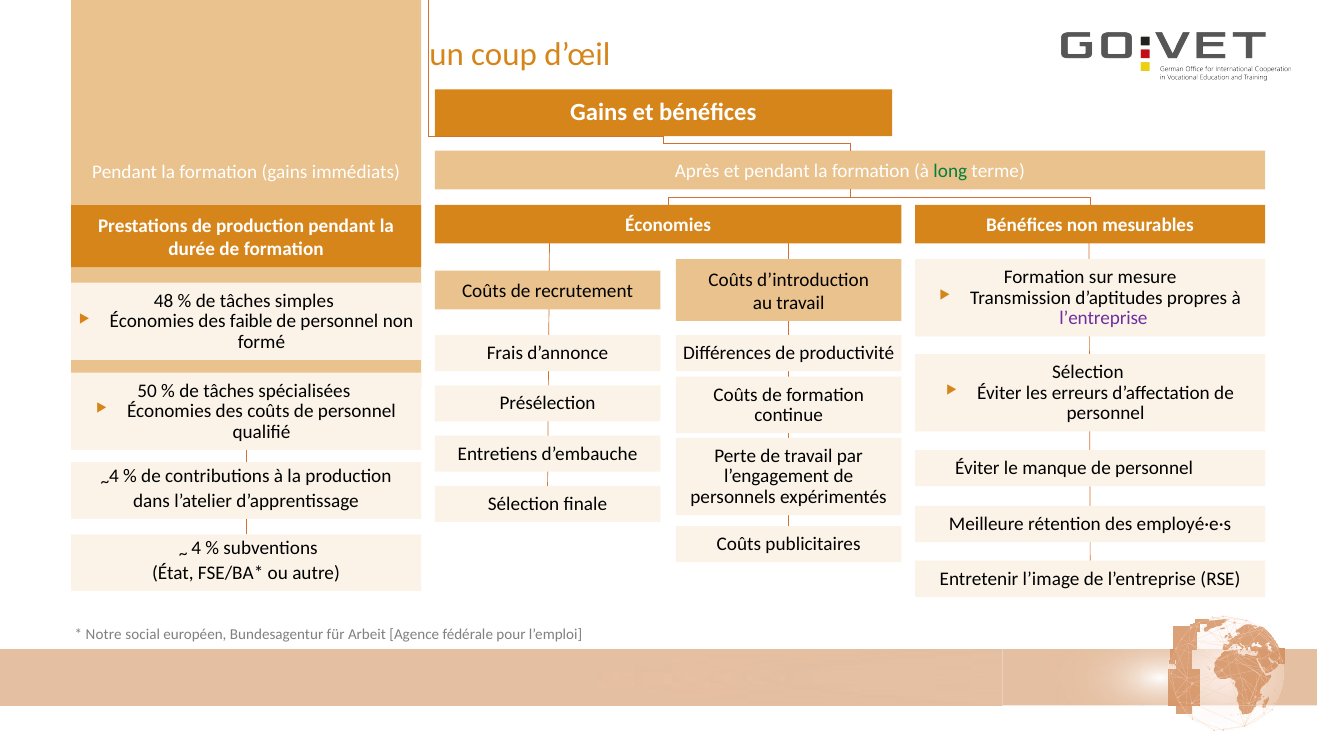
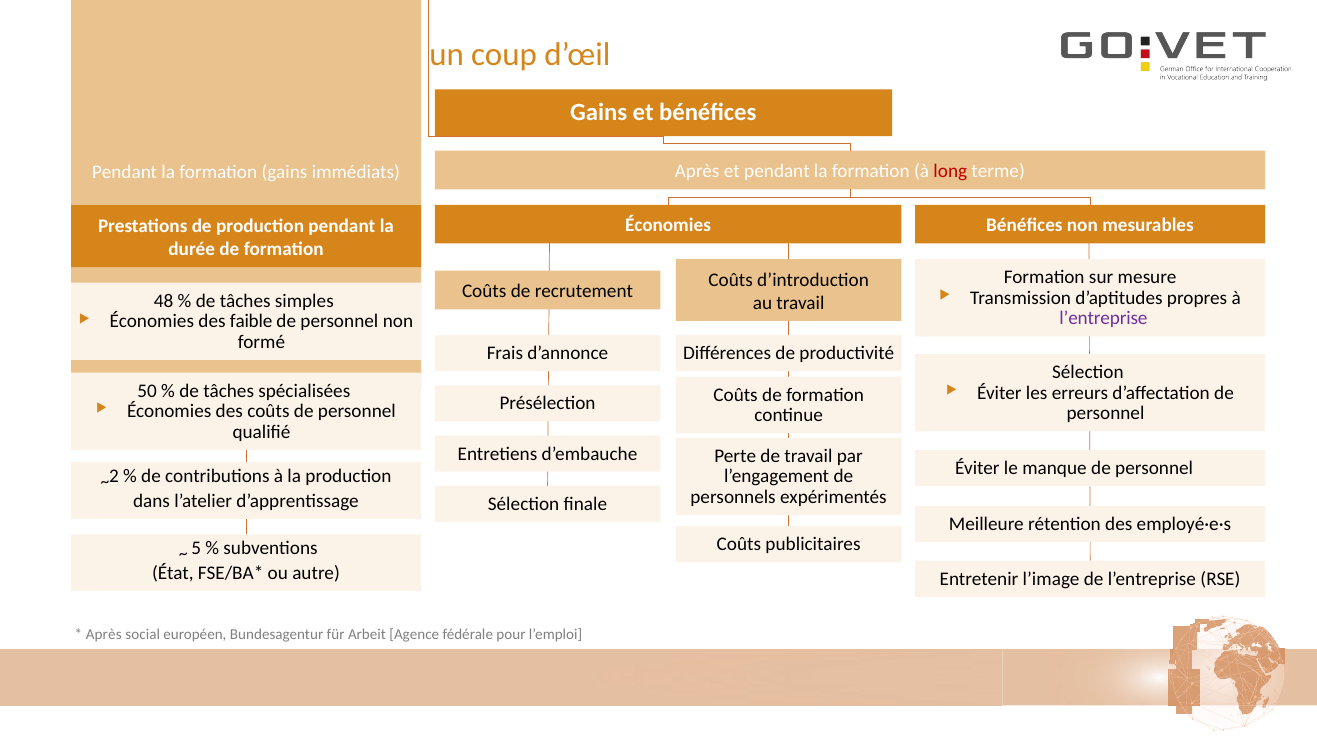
long colour: green -> red
4 at (114, 476): 4 -> 2
4 at (196, 548): 4 -> 5
Notre at (104, 635): Notre -> Après
